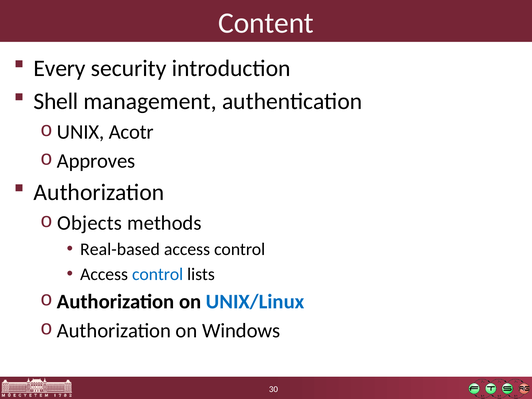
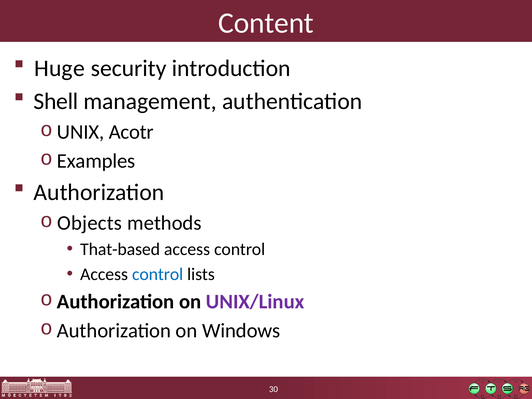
Every: Every -> Huge
Approves: Approves -> Examples
Real-based: Real-based -> That-based
UNIX/Linux colour: blue -> purple
